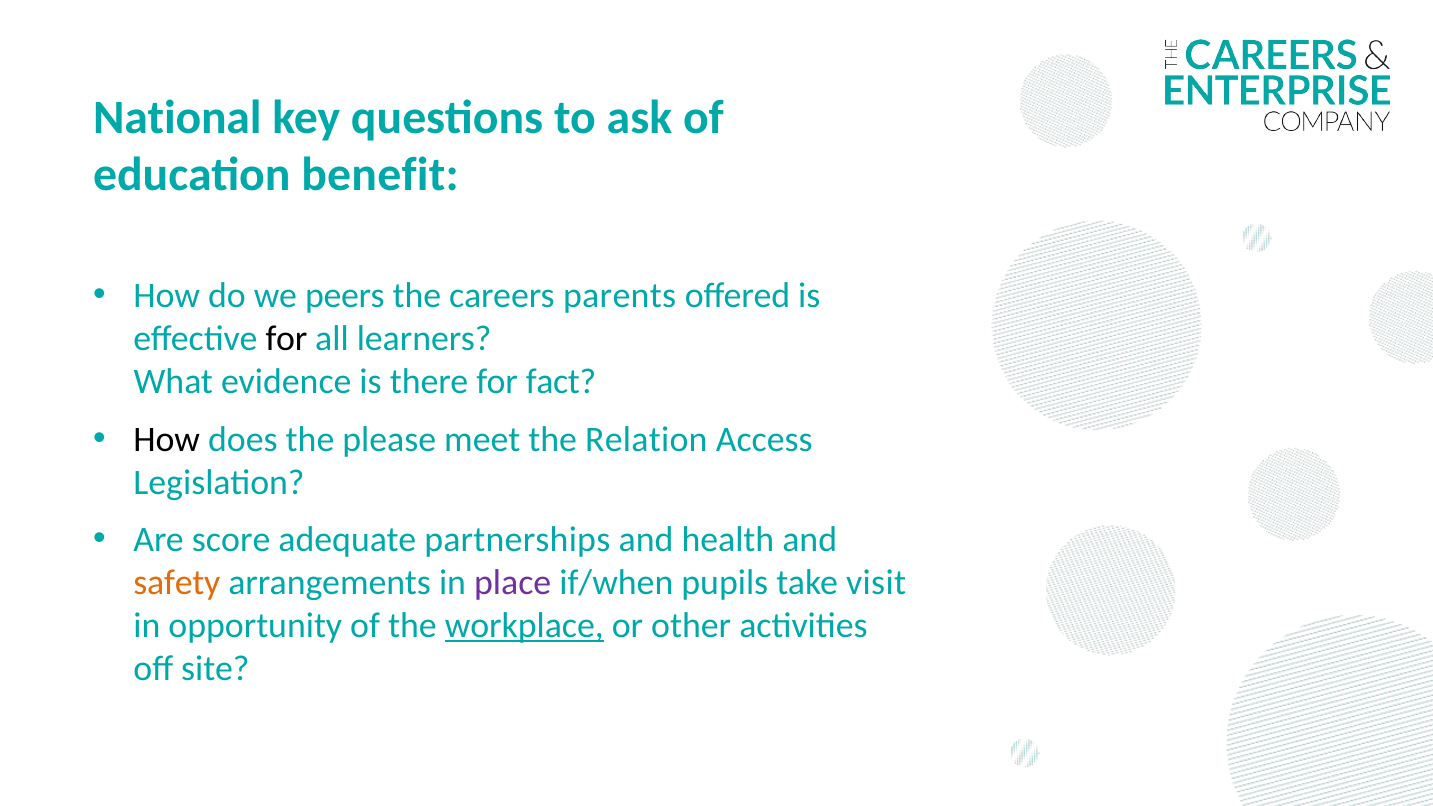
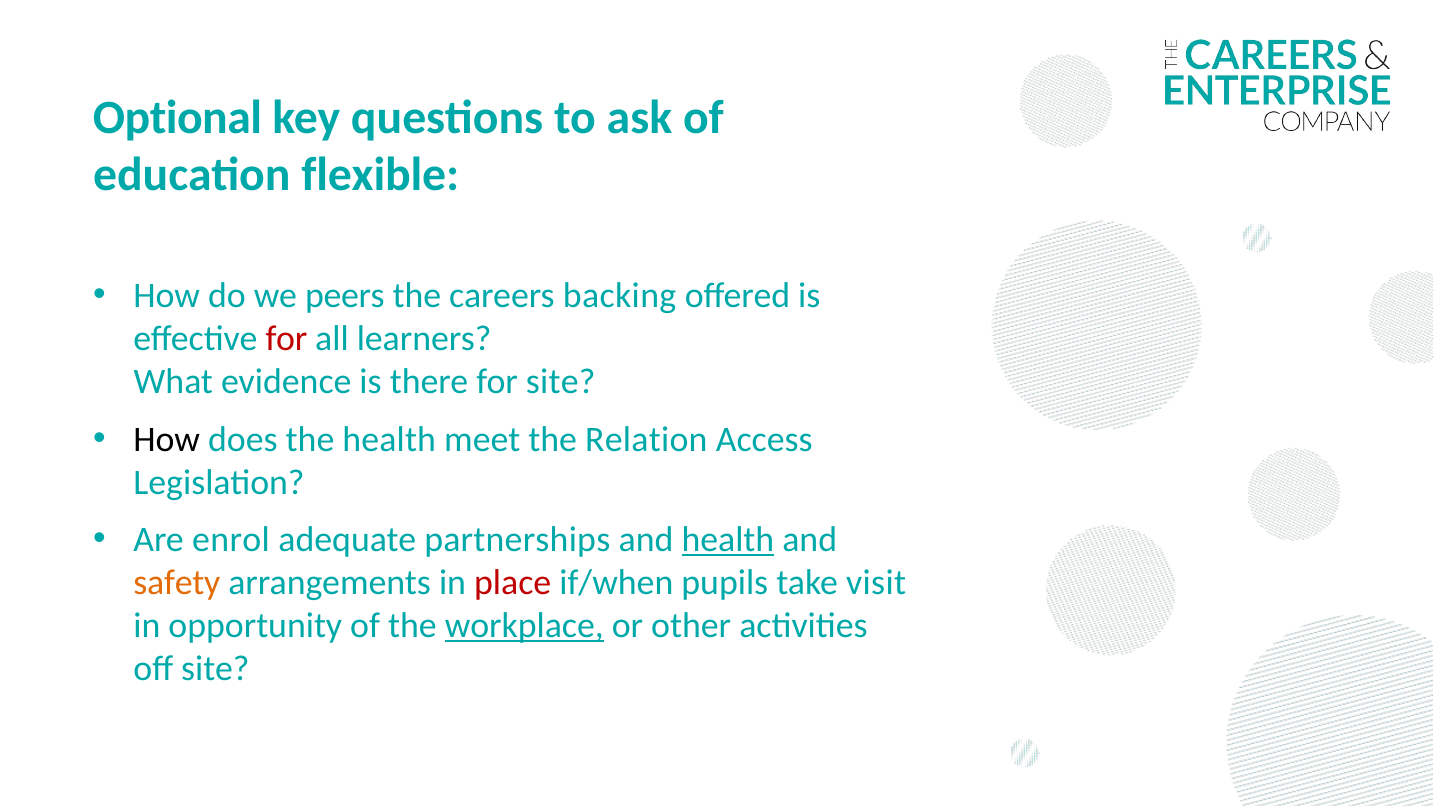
National: National -> Optional
benefit: benefit -> flexible
parents: parents -> backing
for at (286, 339) colour: black -> red
for fact: fact -> site
the please: please -> health
score: score -> enrol
health at (728, 540) underline: none -> present
place colour: purple -> red
